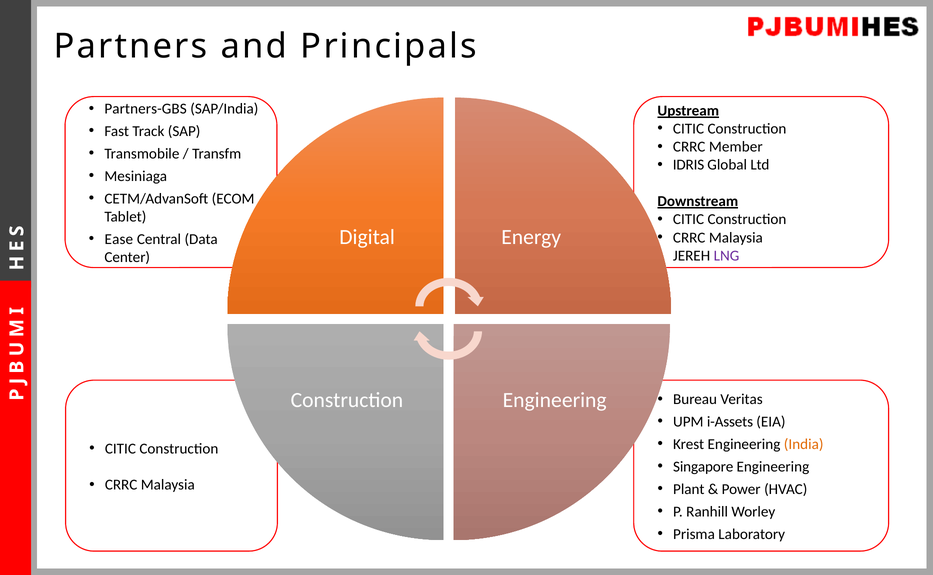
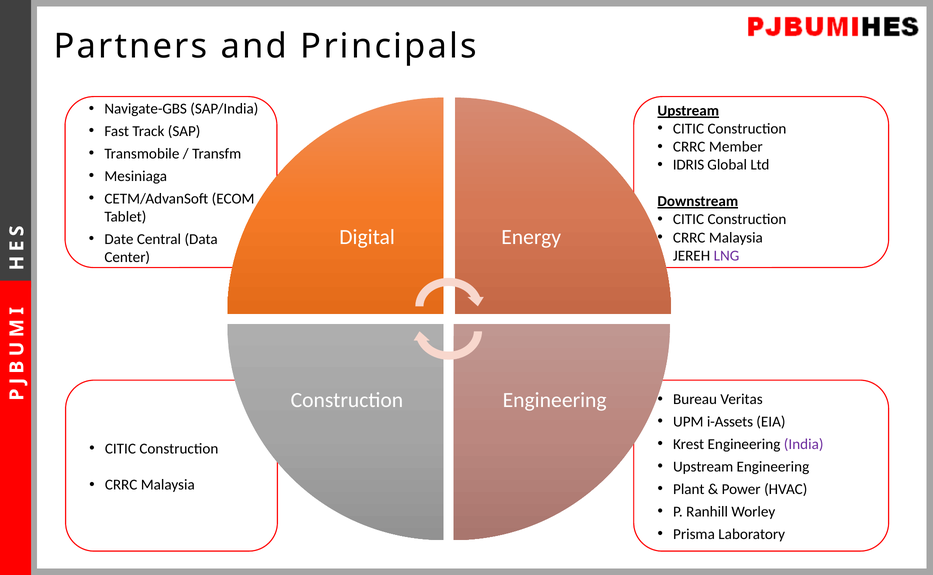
Partners-GBS: Partners-GBS -> Navigate-GBS
Ease: Ease -> Date
India colour: orange -> purple
Singapore at (703, 467): Singapore -> Upstream
